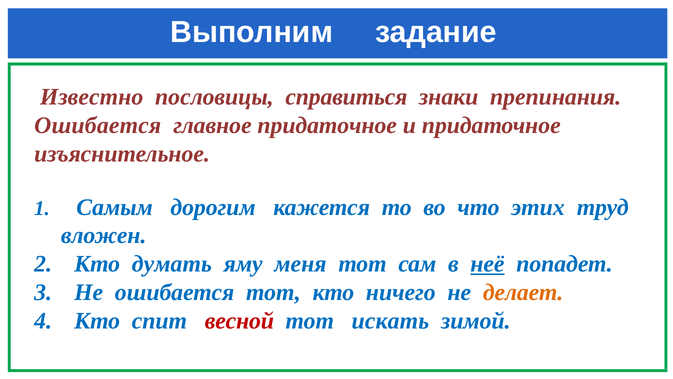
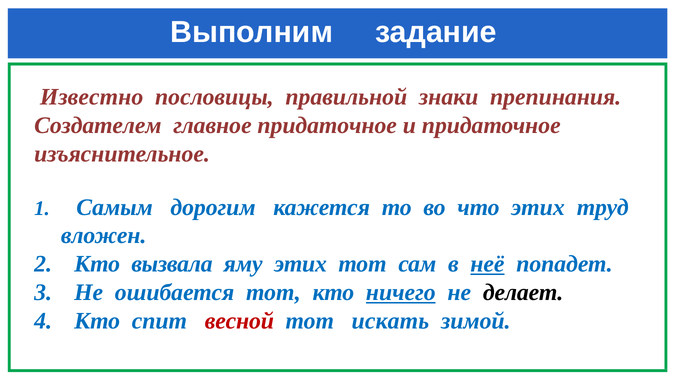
справиться: справиться -> правильной
Ошибается at (98, 125): Ошибается -> Создателем
думать: думать -> вызвала
яму меня: меня -> этих
ничего underline: none -> present
делает colour: orange -> black
